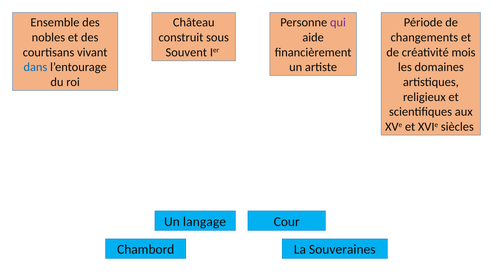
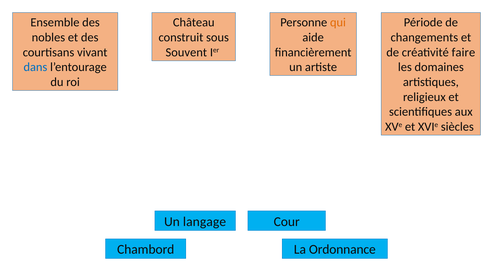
qui colour: purple -> orange
mois: mois -> faire
Souveraines: Souveraines -> Ordonnance
